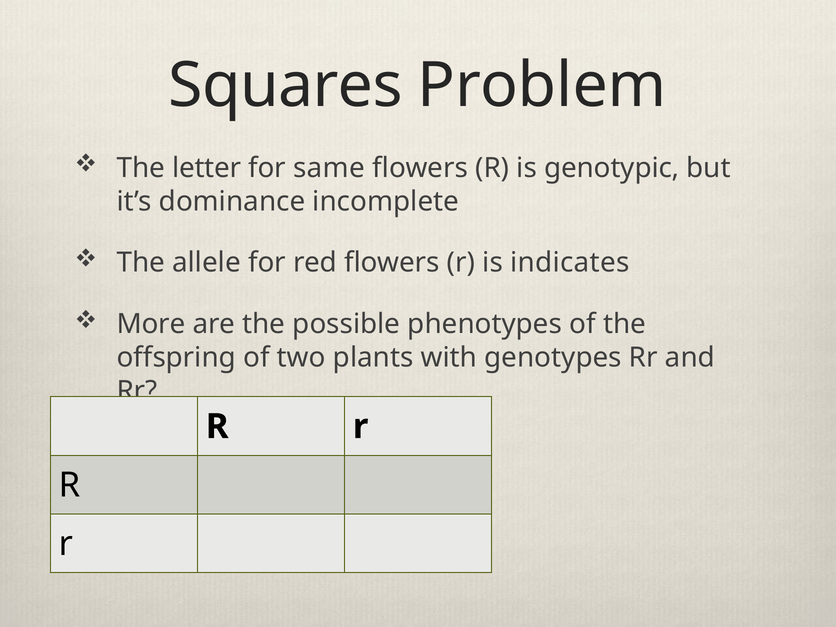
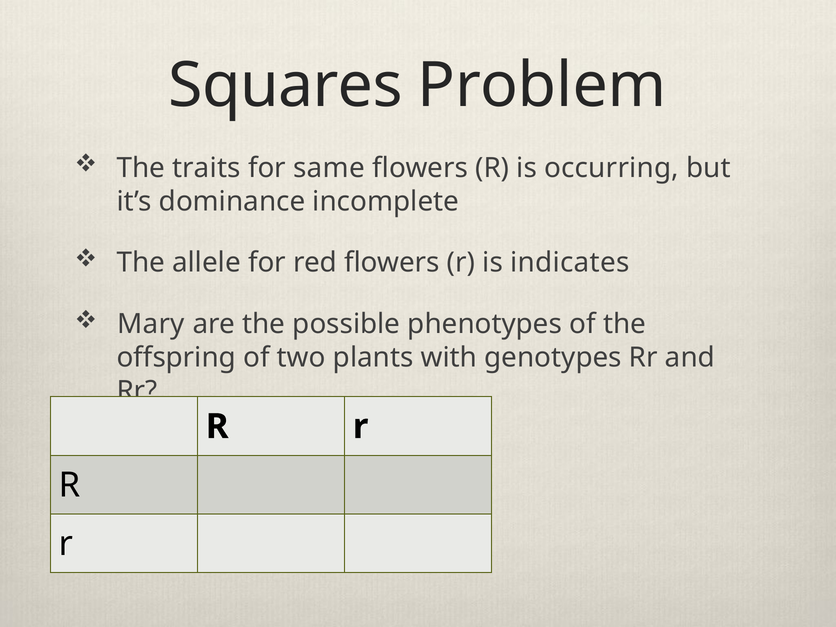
letter: letter -> traits
genotypic: genotypic -> occurring
More: More -> Mary
